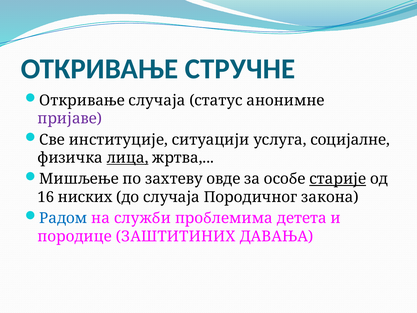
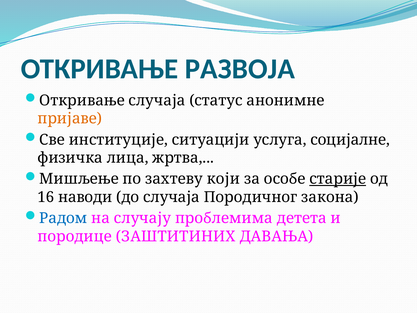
СТРУЧНЕ: СТРУЧНЕ -> РАЗВОЈА
пријаве colour: purple -> orange
лица underline: present -> none
овде: овде -> који
ниских: ниских -> наводи
служби: служби -> случају
